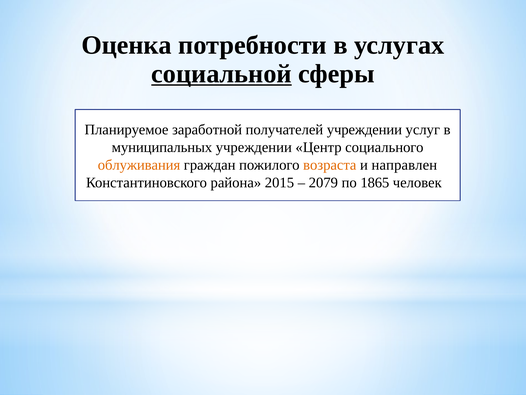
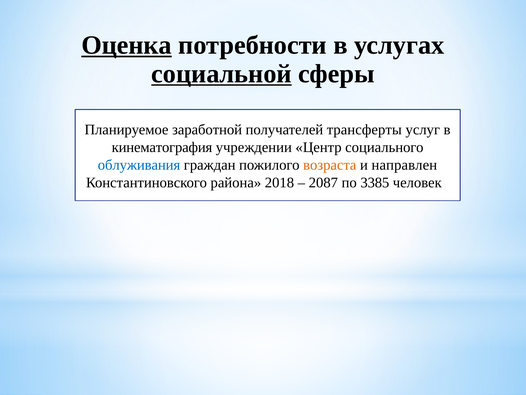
Оценка underline: none -> present
получателей учреждении: учреждении -> трансферты
муниципальных: муниципальных -> кинематография
облуживания colour: orange -> blue
2015: 2015 -> 2018
2079: 2079 -> 2087
1865: 1865 -> 3385
